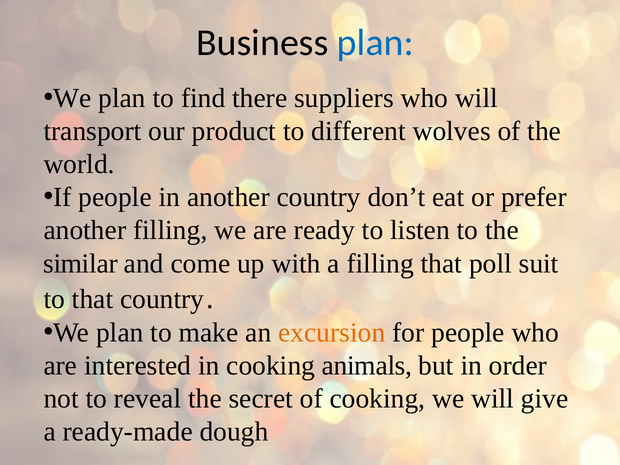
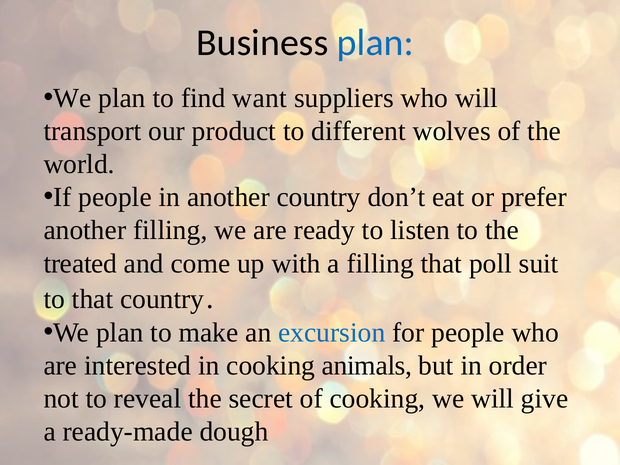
there: there -> want
similar: similar -> treated
excursion colour: orange -> blue
